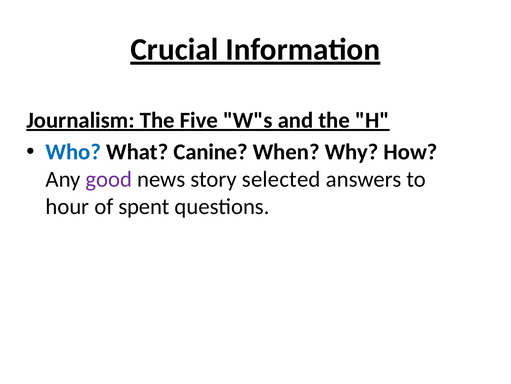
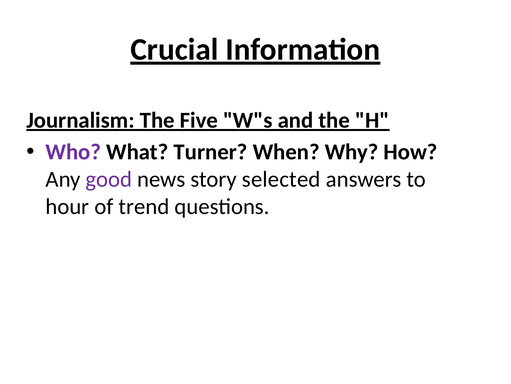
Who colour: blue -> purple
Canine: Canine -> Turner
spent: spent -> trend
